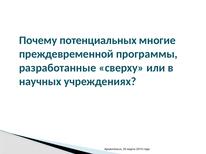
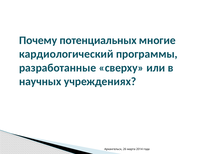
преждевременной: преждевременной -> кардиологический
